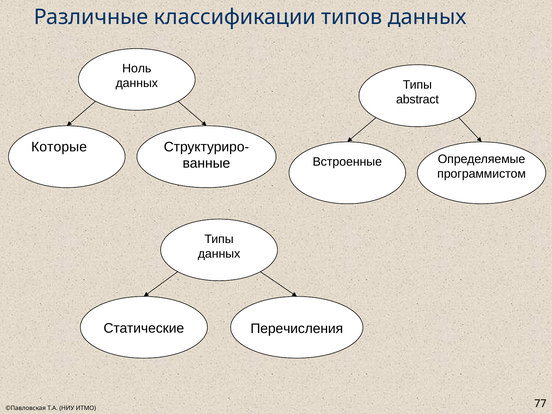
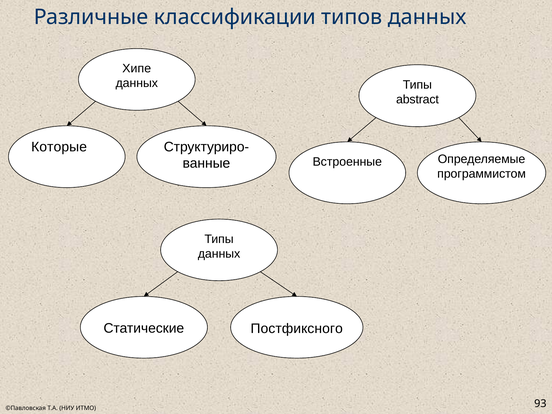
Ноль: Ноль -> Хипе
Перечисления: Перечисления -> Постфиксного
77: 77 -> 93
